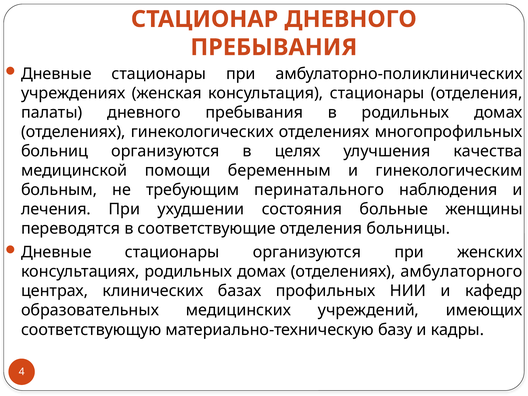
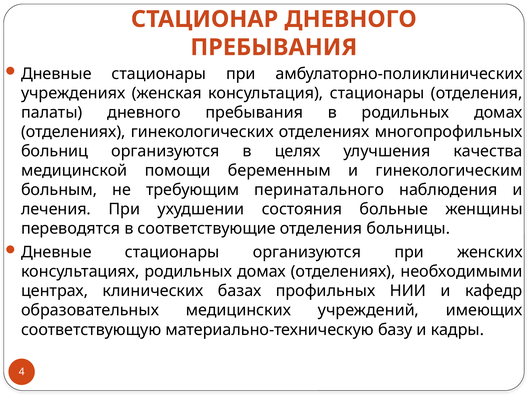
амбулаторного: амбулаторного -> необходимыми
